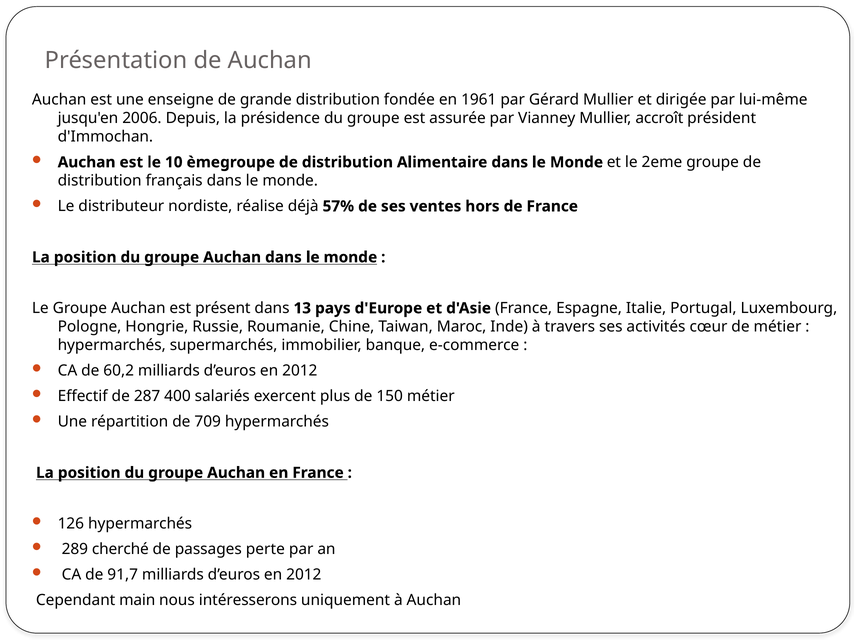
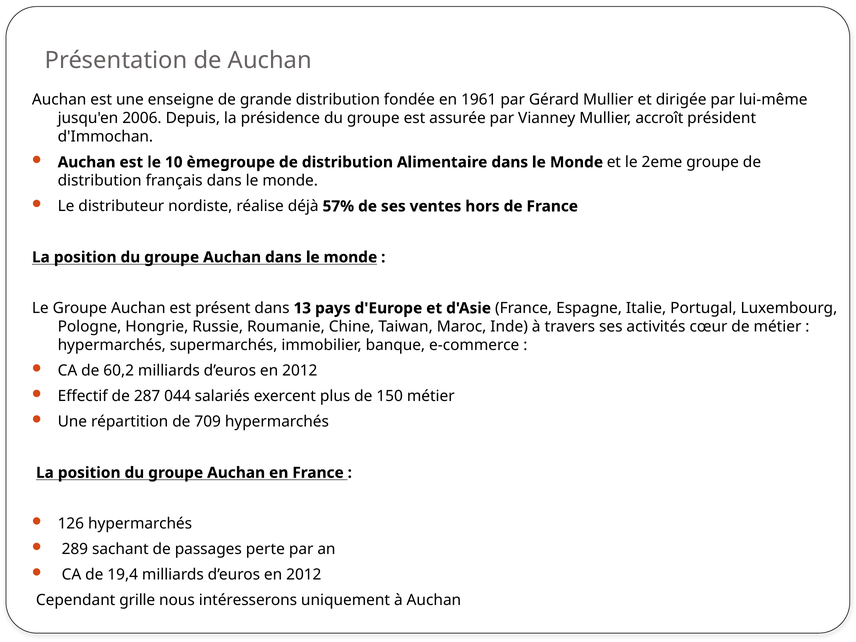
400: 400 -> 044
cherché: cherché -> sachant
91,7: 91,7 -> 19,4
main: main -> grille
